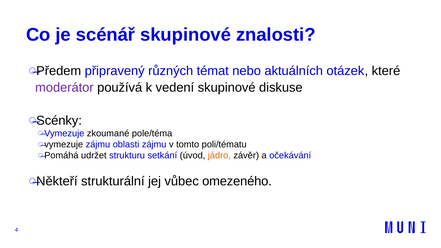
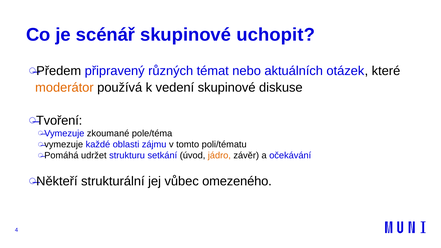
znalosti: znalosti -> uchopit
moderátor colour: purple -> orange
Scénky: Scénky -> Tvoření
zájmu at (98, 145): zájmu -> každé
